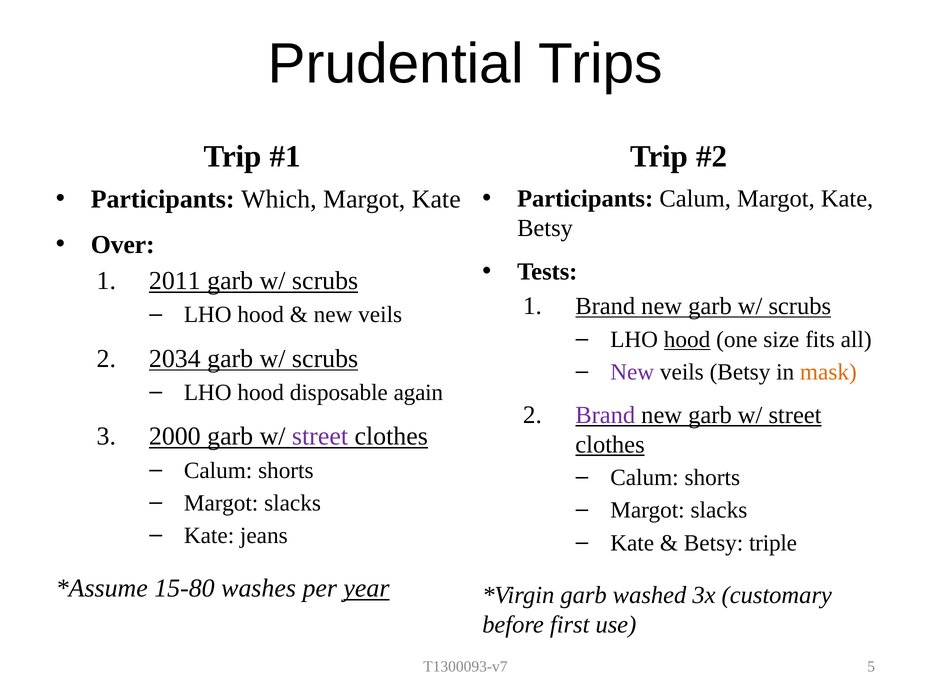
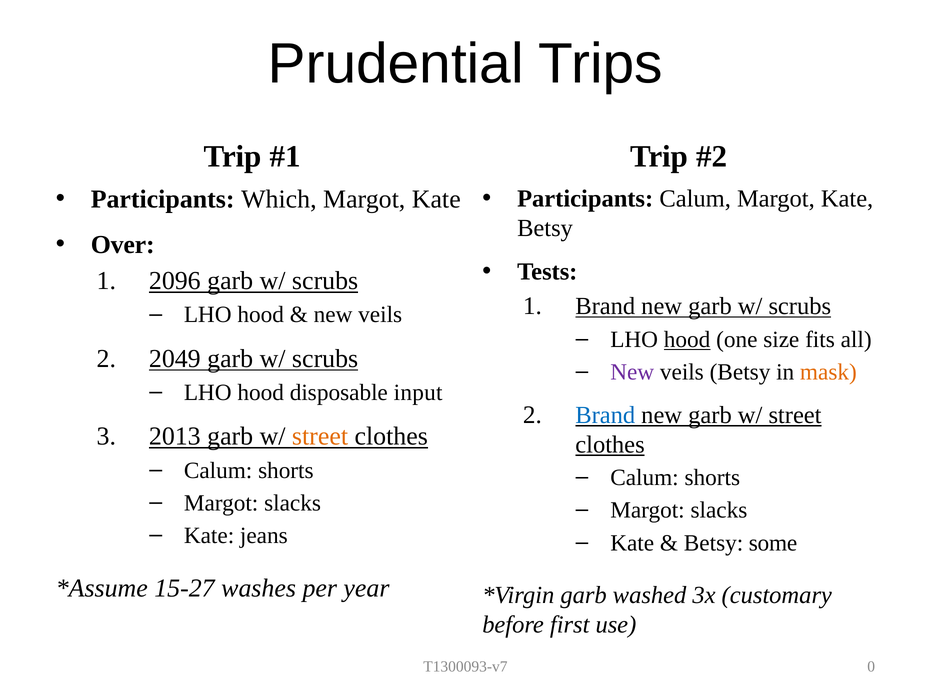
2011: 2011 -> 2096
2034: 2034 -> 2049
again: again -> input
Brand at (605, 415) colour: purple -> blue
2000: 2000 -> 2013
street at (320, 437) colour: purple -> orange
triple: triple -> some
15-80: 15-80 -> 15-27
year underline: present -> none
5: 5 -> 0
